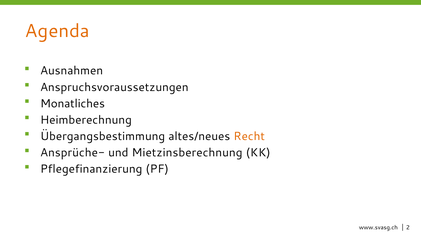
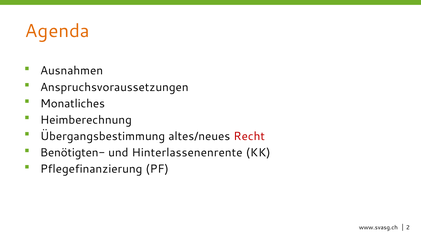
Recht colour: orange -> red
Ansprüche-: Ansprüche- -> Benötigten-
Mietzinsberechnung: Mietzinsberechnung -> Hinterlassenenrente
